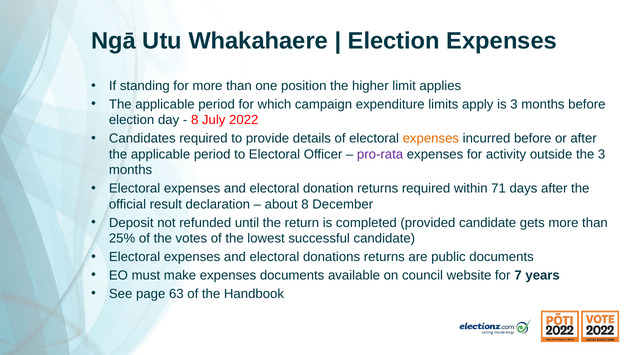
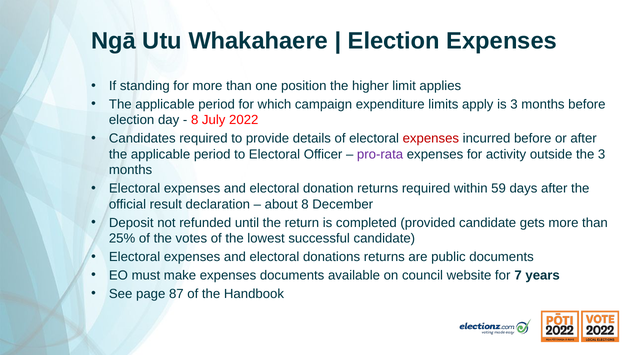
expenses at (431, 139) colour: orange -> red
71: 71 -> 59
63: 63 -> 87
